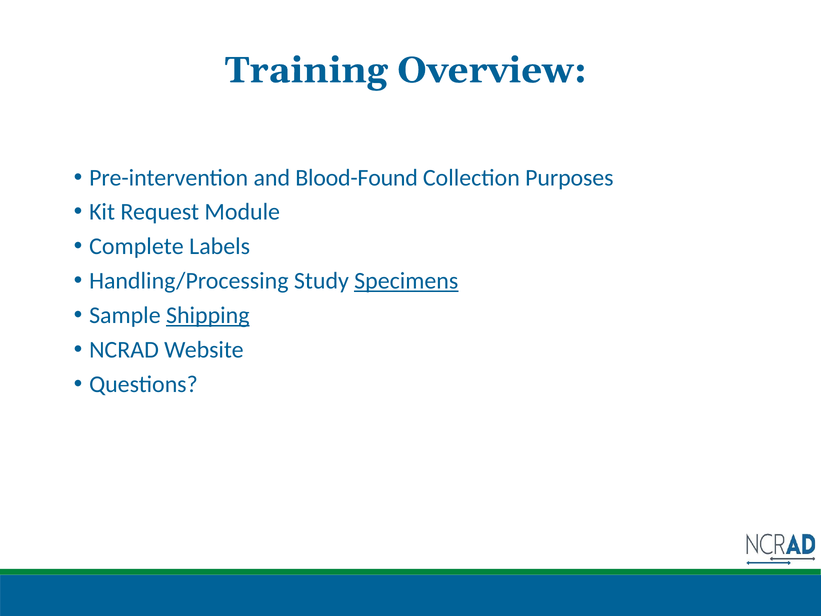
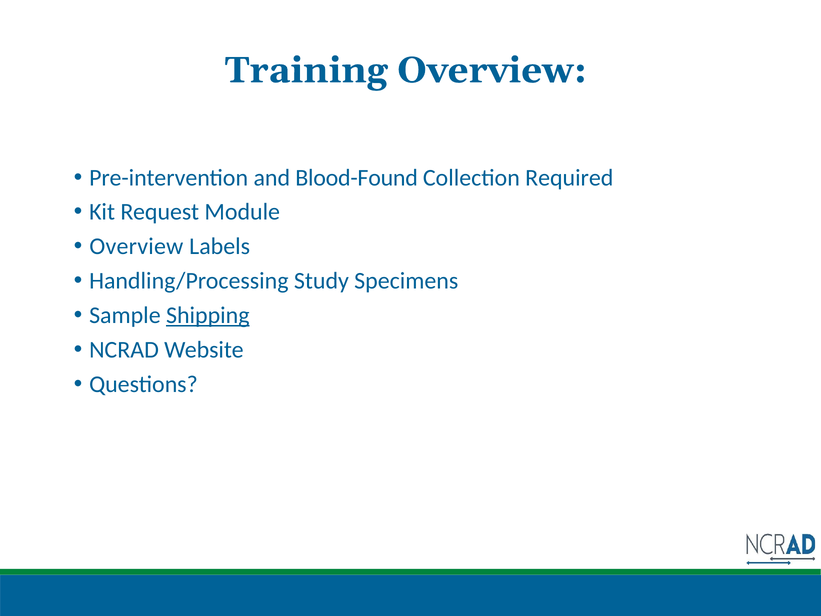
Purposes: Purposes -> Required
Complete at (136, 246): Complete -> Overview
Specimens underline: present -> none
